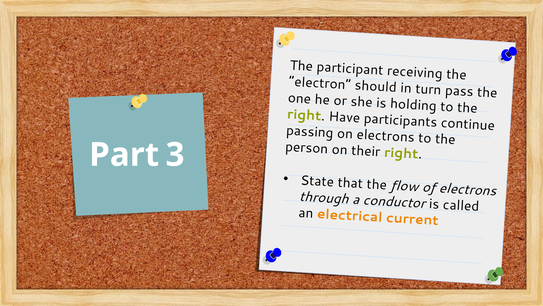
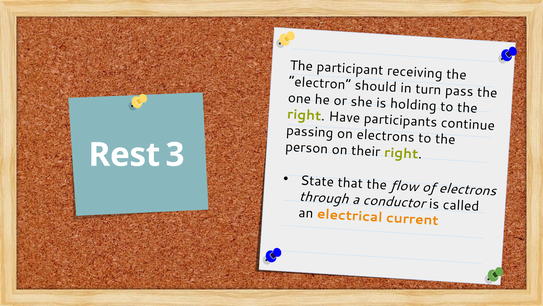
Part: Part -> Rest
